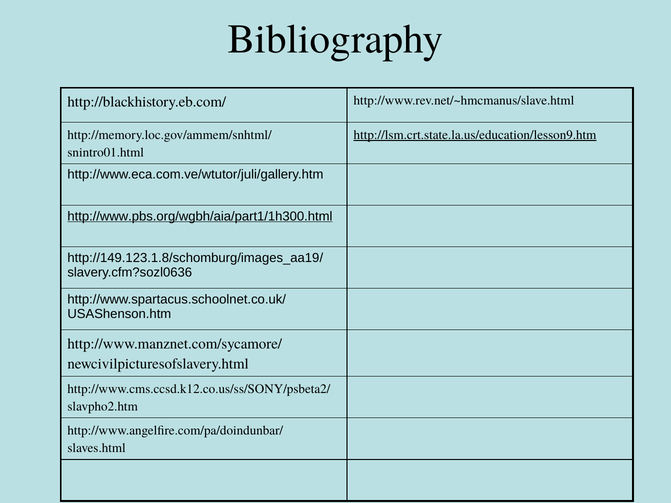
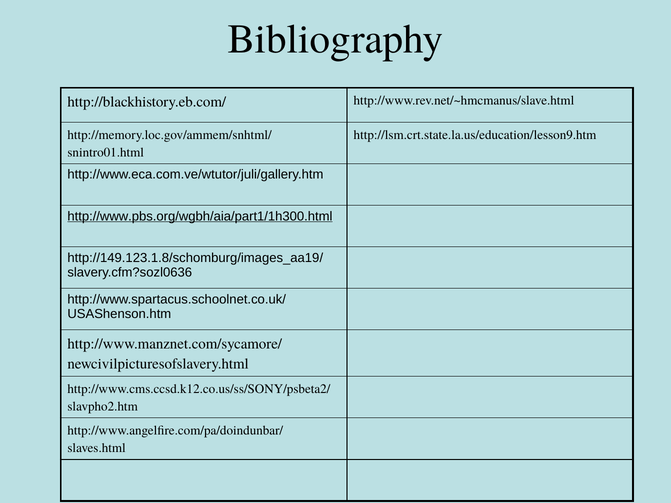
http://lsm.crt.state.la.us/education/lesson9.htm underline: present -> none
